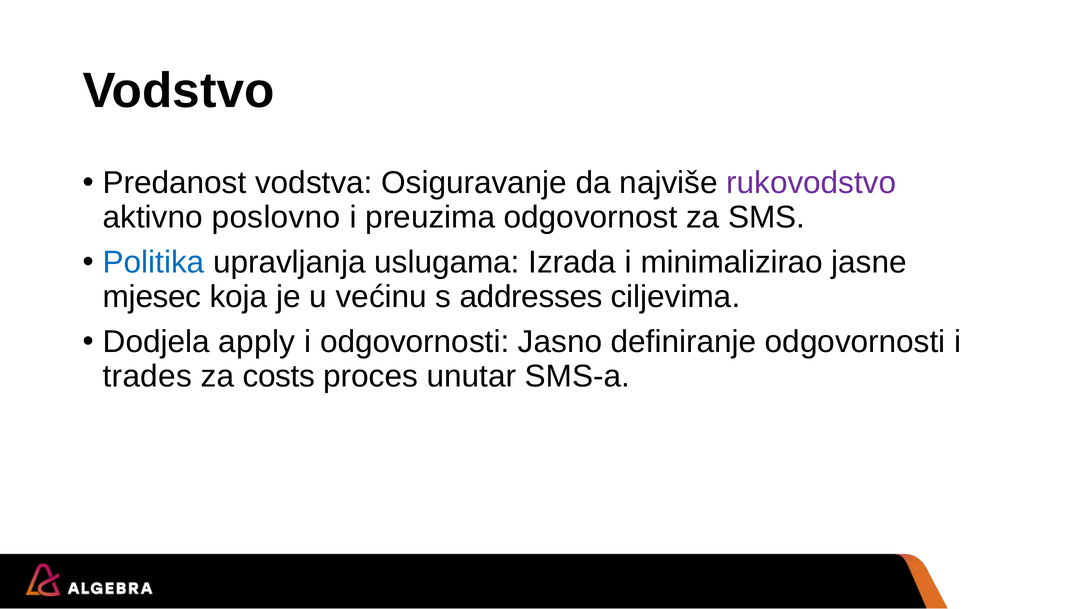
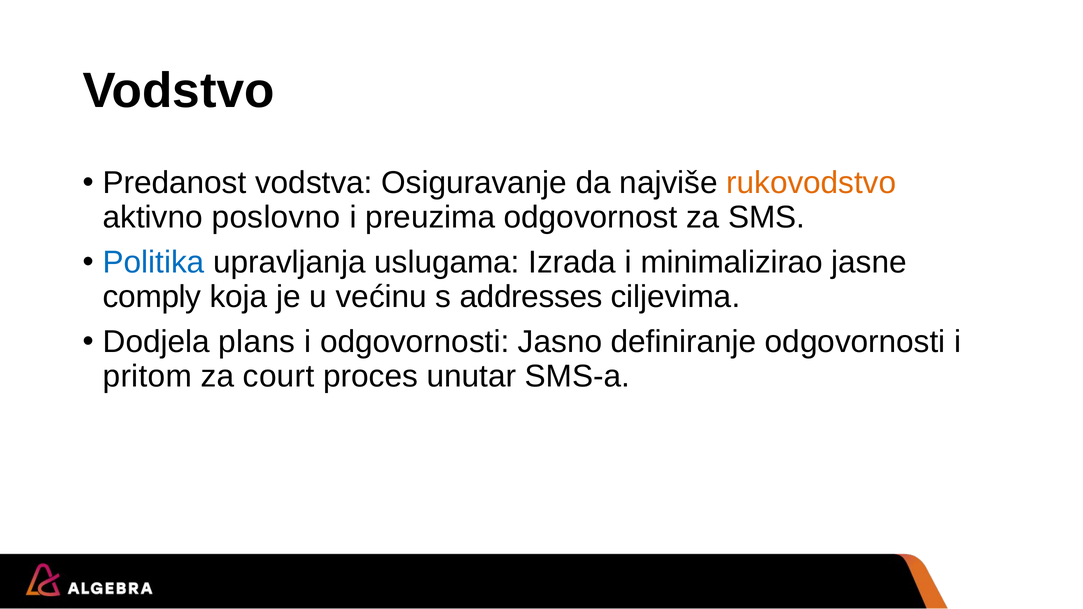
rukovodstvo colour: purple -> orange
mjesec: mjesec -> comply
apply: apply -> plans
trades: trades -> pritom
costs: costs -> court
